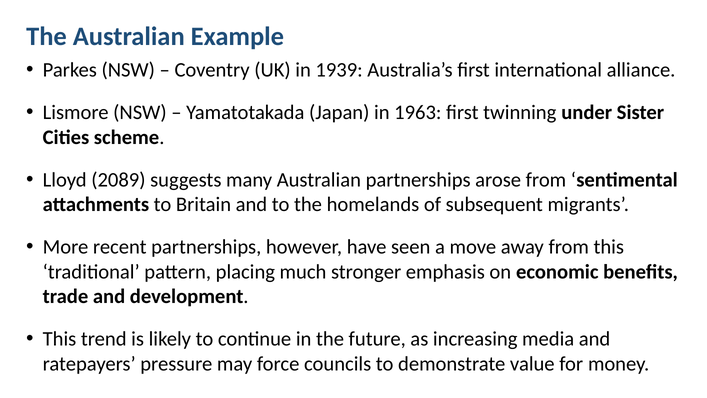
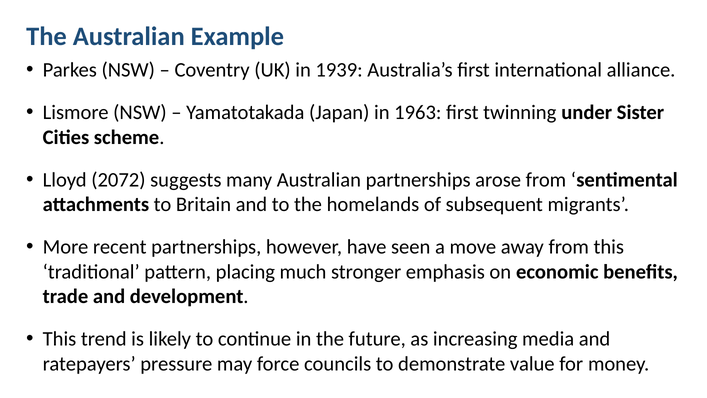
2089: 2089 -> 2072
